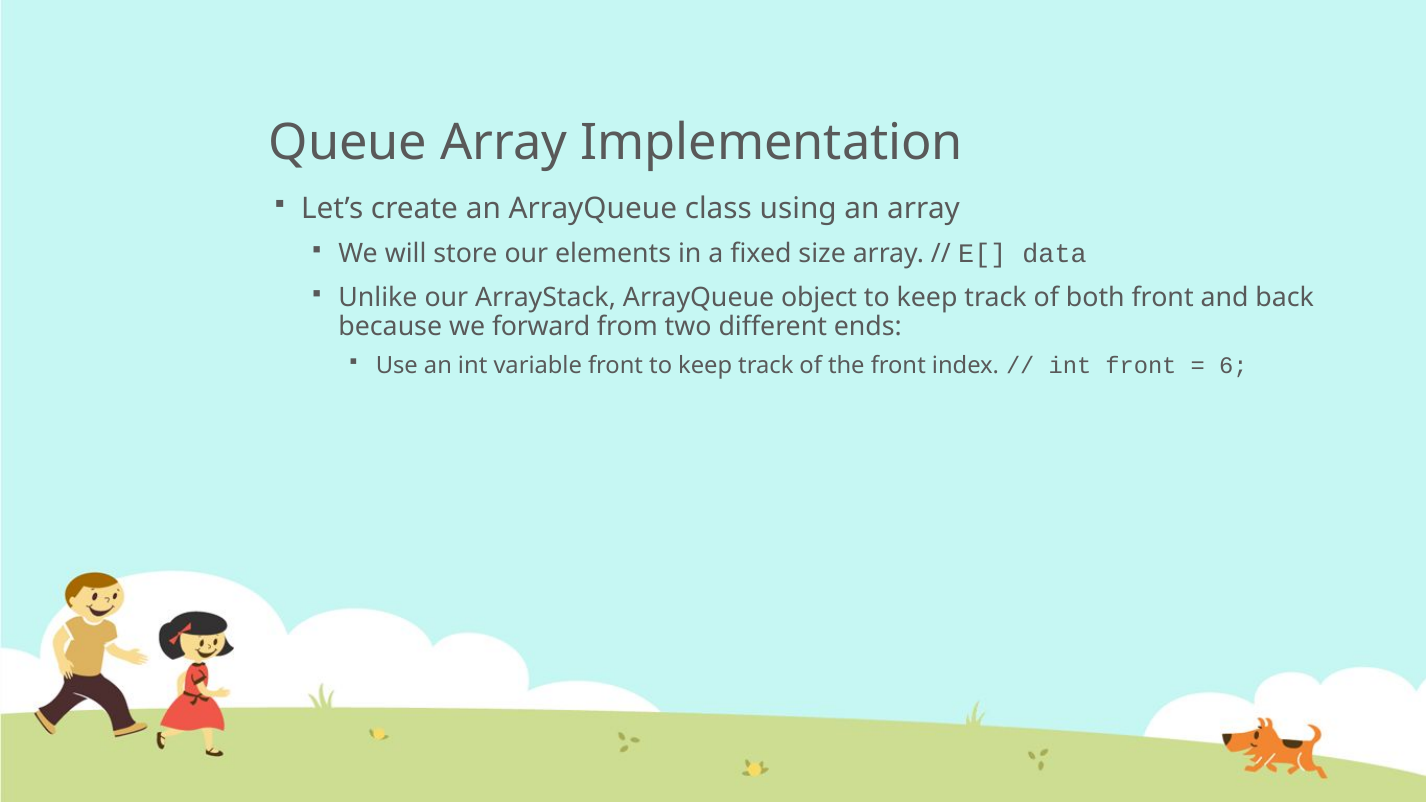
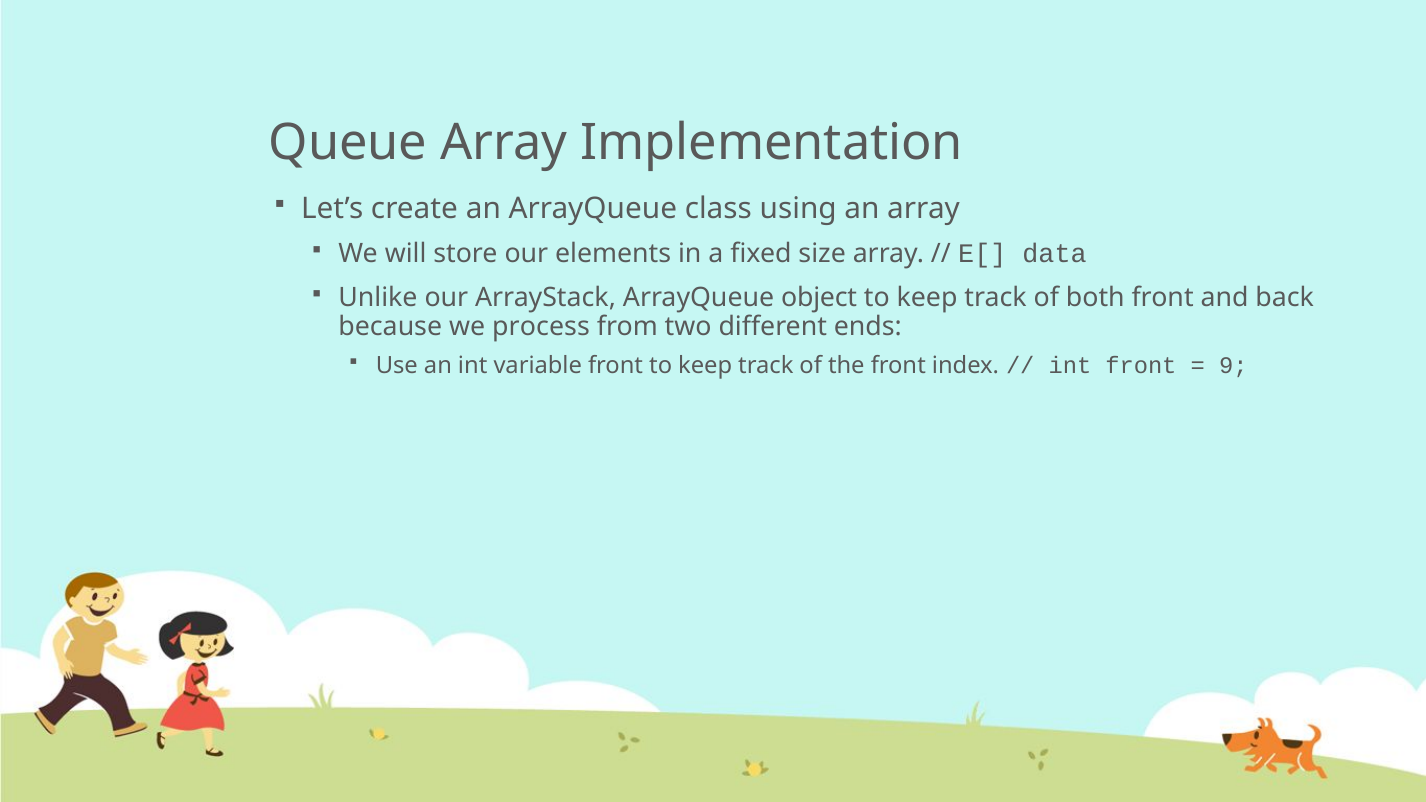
forward: forward -> process
6: 6 -> 9
